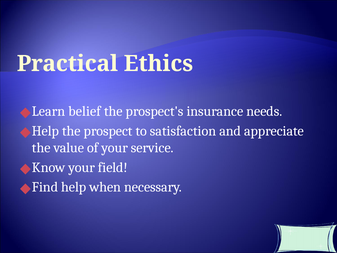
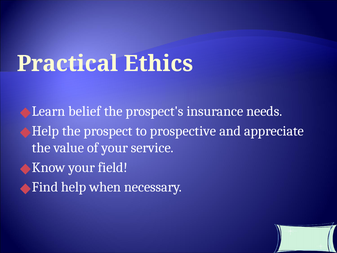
satisfaction: satisfaction -> prospective
